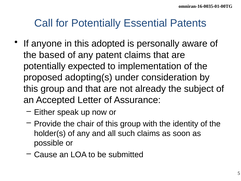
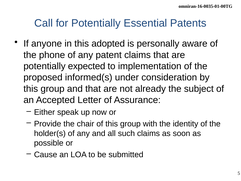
based: based -> phone
adopting(s: adopting(s -> informed(s
